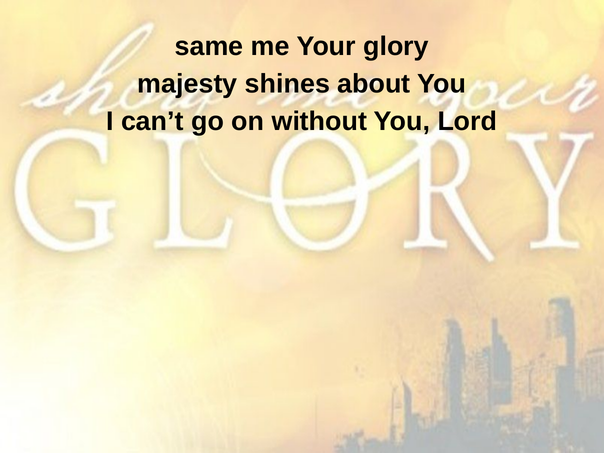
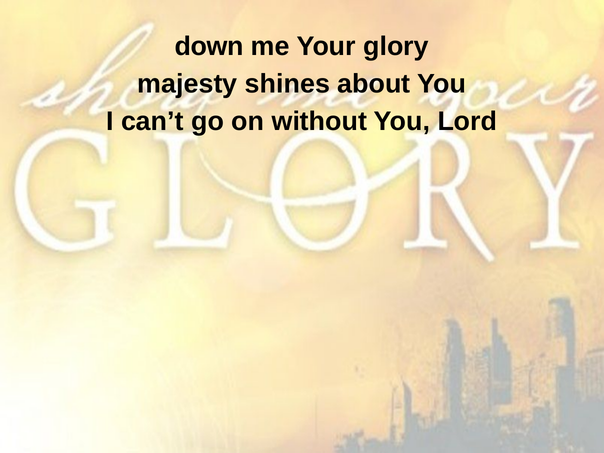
same: same -> down
